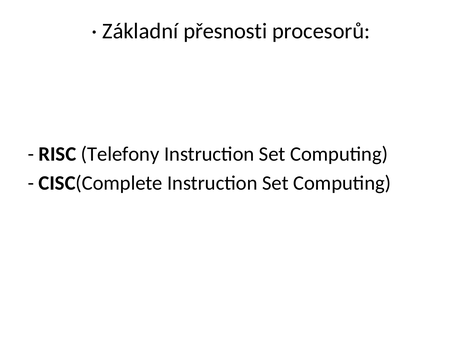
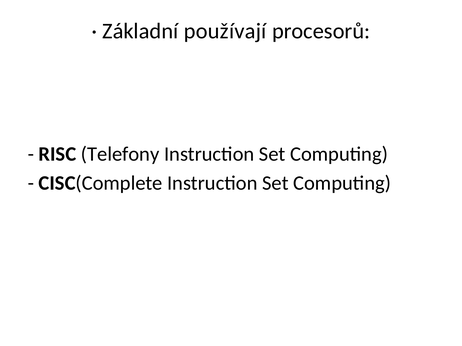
přesnosti: přesnosti -> používají
